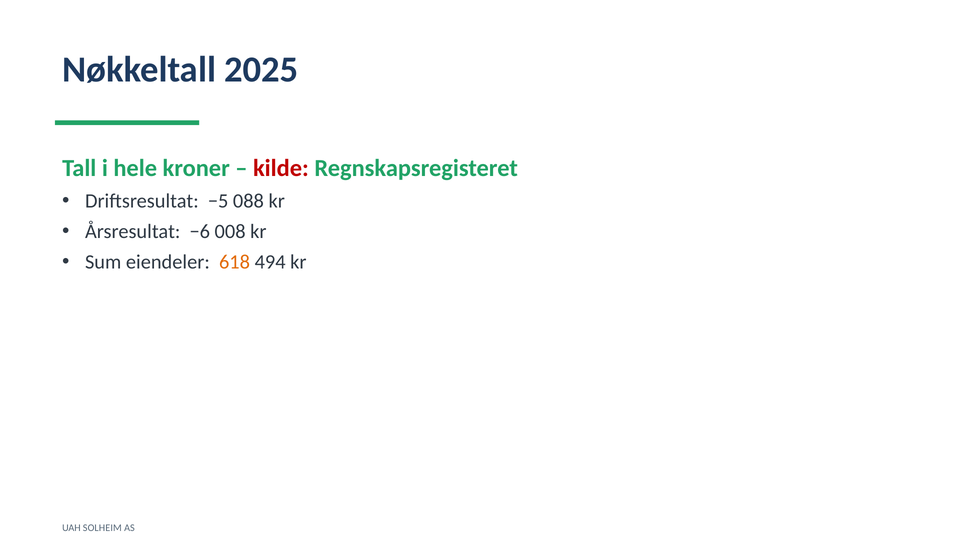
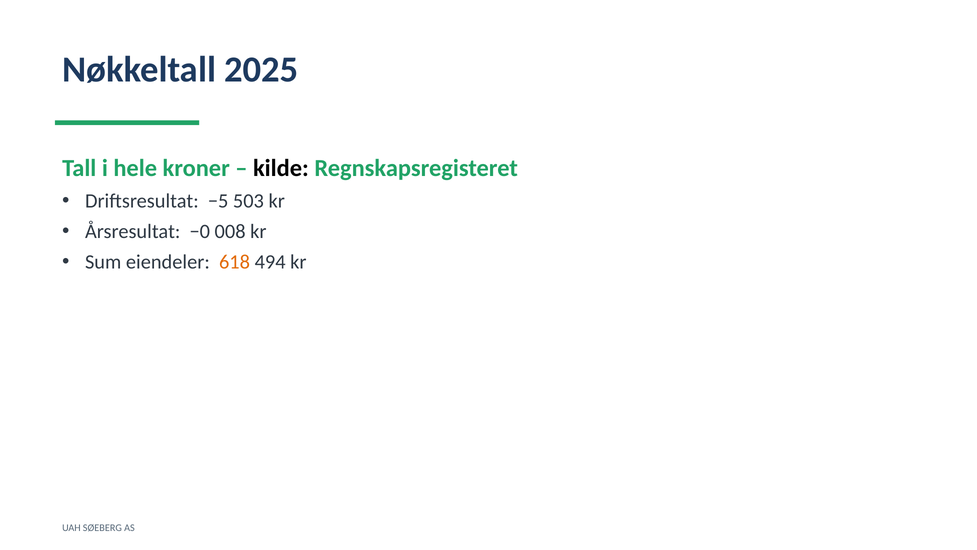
kilde colour: red -> black
088: 088 -> 503
−6: −6 -> −0
SOLHEIM: SOLHEIM -> SØEBERG
